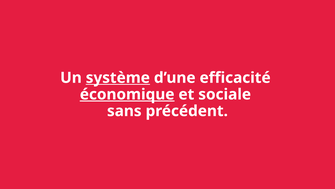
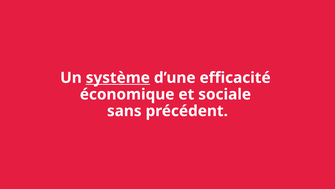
économique underline: present -> none
